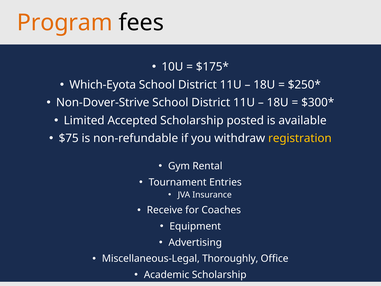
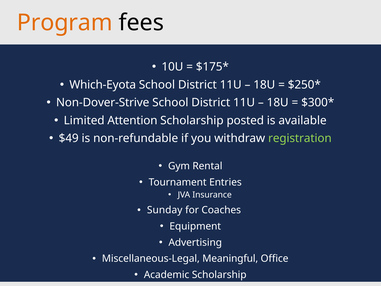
Accepted: Accepted -> Attention
$75: $75 -> $49
registration colour: yellow -> light green
Receive: Receive -> Sunday
Thoroughly: Thoroughly -> Meaningful
